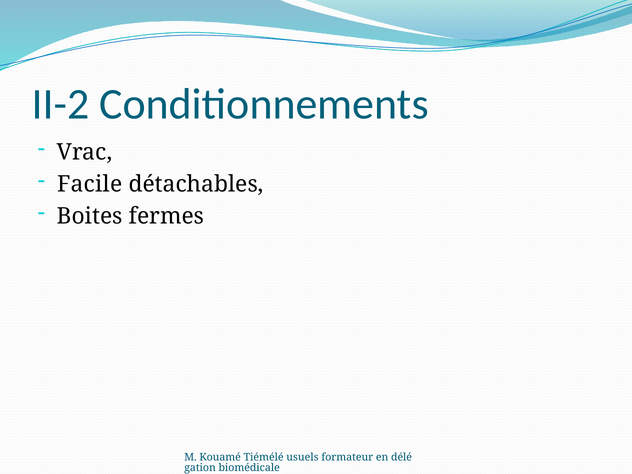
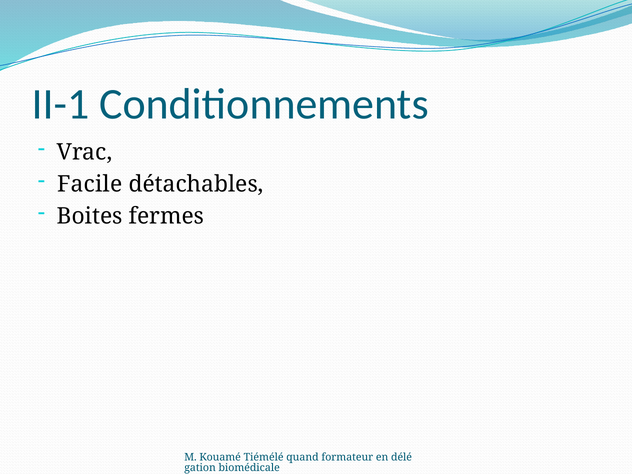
II-2: II-2 -> II-1
usuels: usuels -> quand
